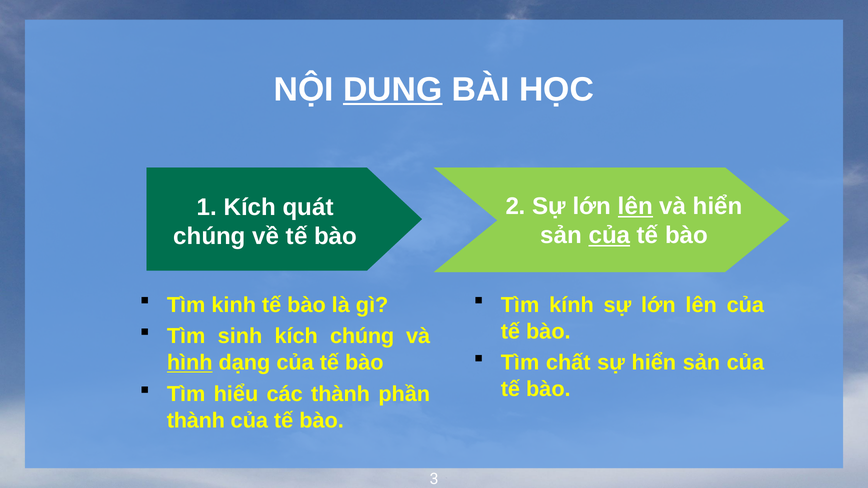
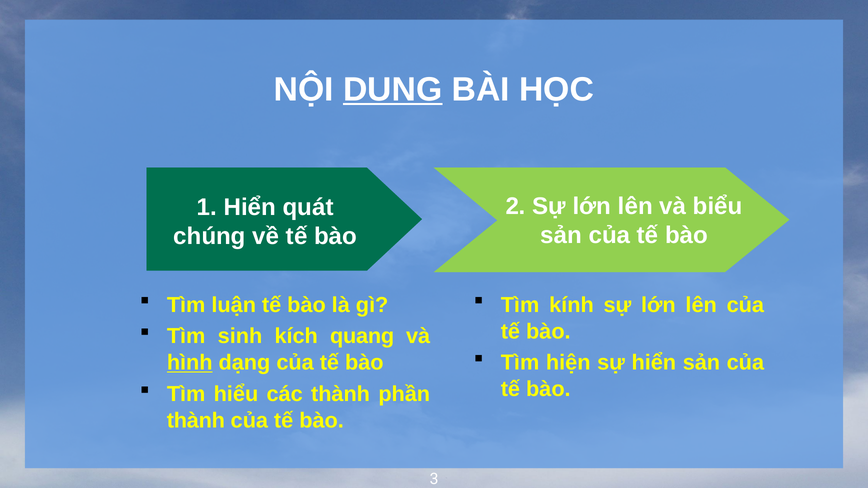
lên at (635, 207) underline: present -> none
và hiển: hiển -> biểu
1 Kích: Kích -> Hiển
của at (609, 236) underline: present -> none
kinh: kinh -> luận
kích chúng: chúng -> quang
chất: chất -> hiện
